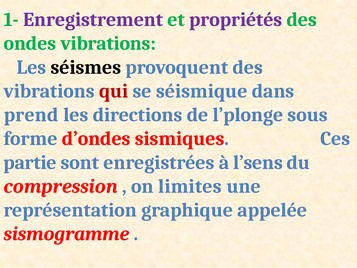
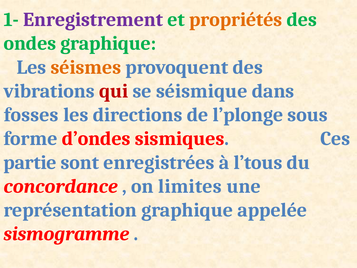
propriétés colour: purple -> orange
ondes vibrations: vibrations -> graphique
séismes colour: black -> orange
prend: prend -> fosses
l’sens: l’sens -> l’tous
compression: compression -> concordance
